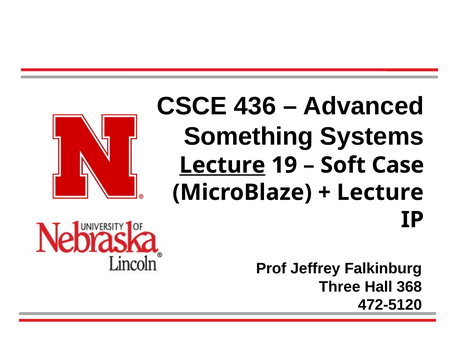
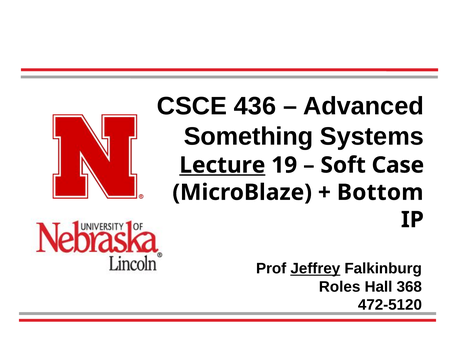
Lecture at (380, 193): Lecture -> Bottom
Jeffrey underline: none -> present
Three: Three -> Roles
